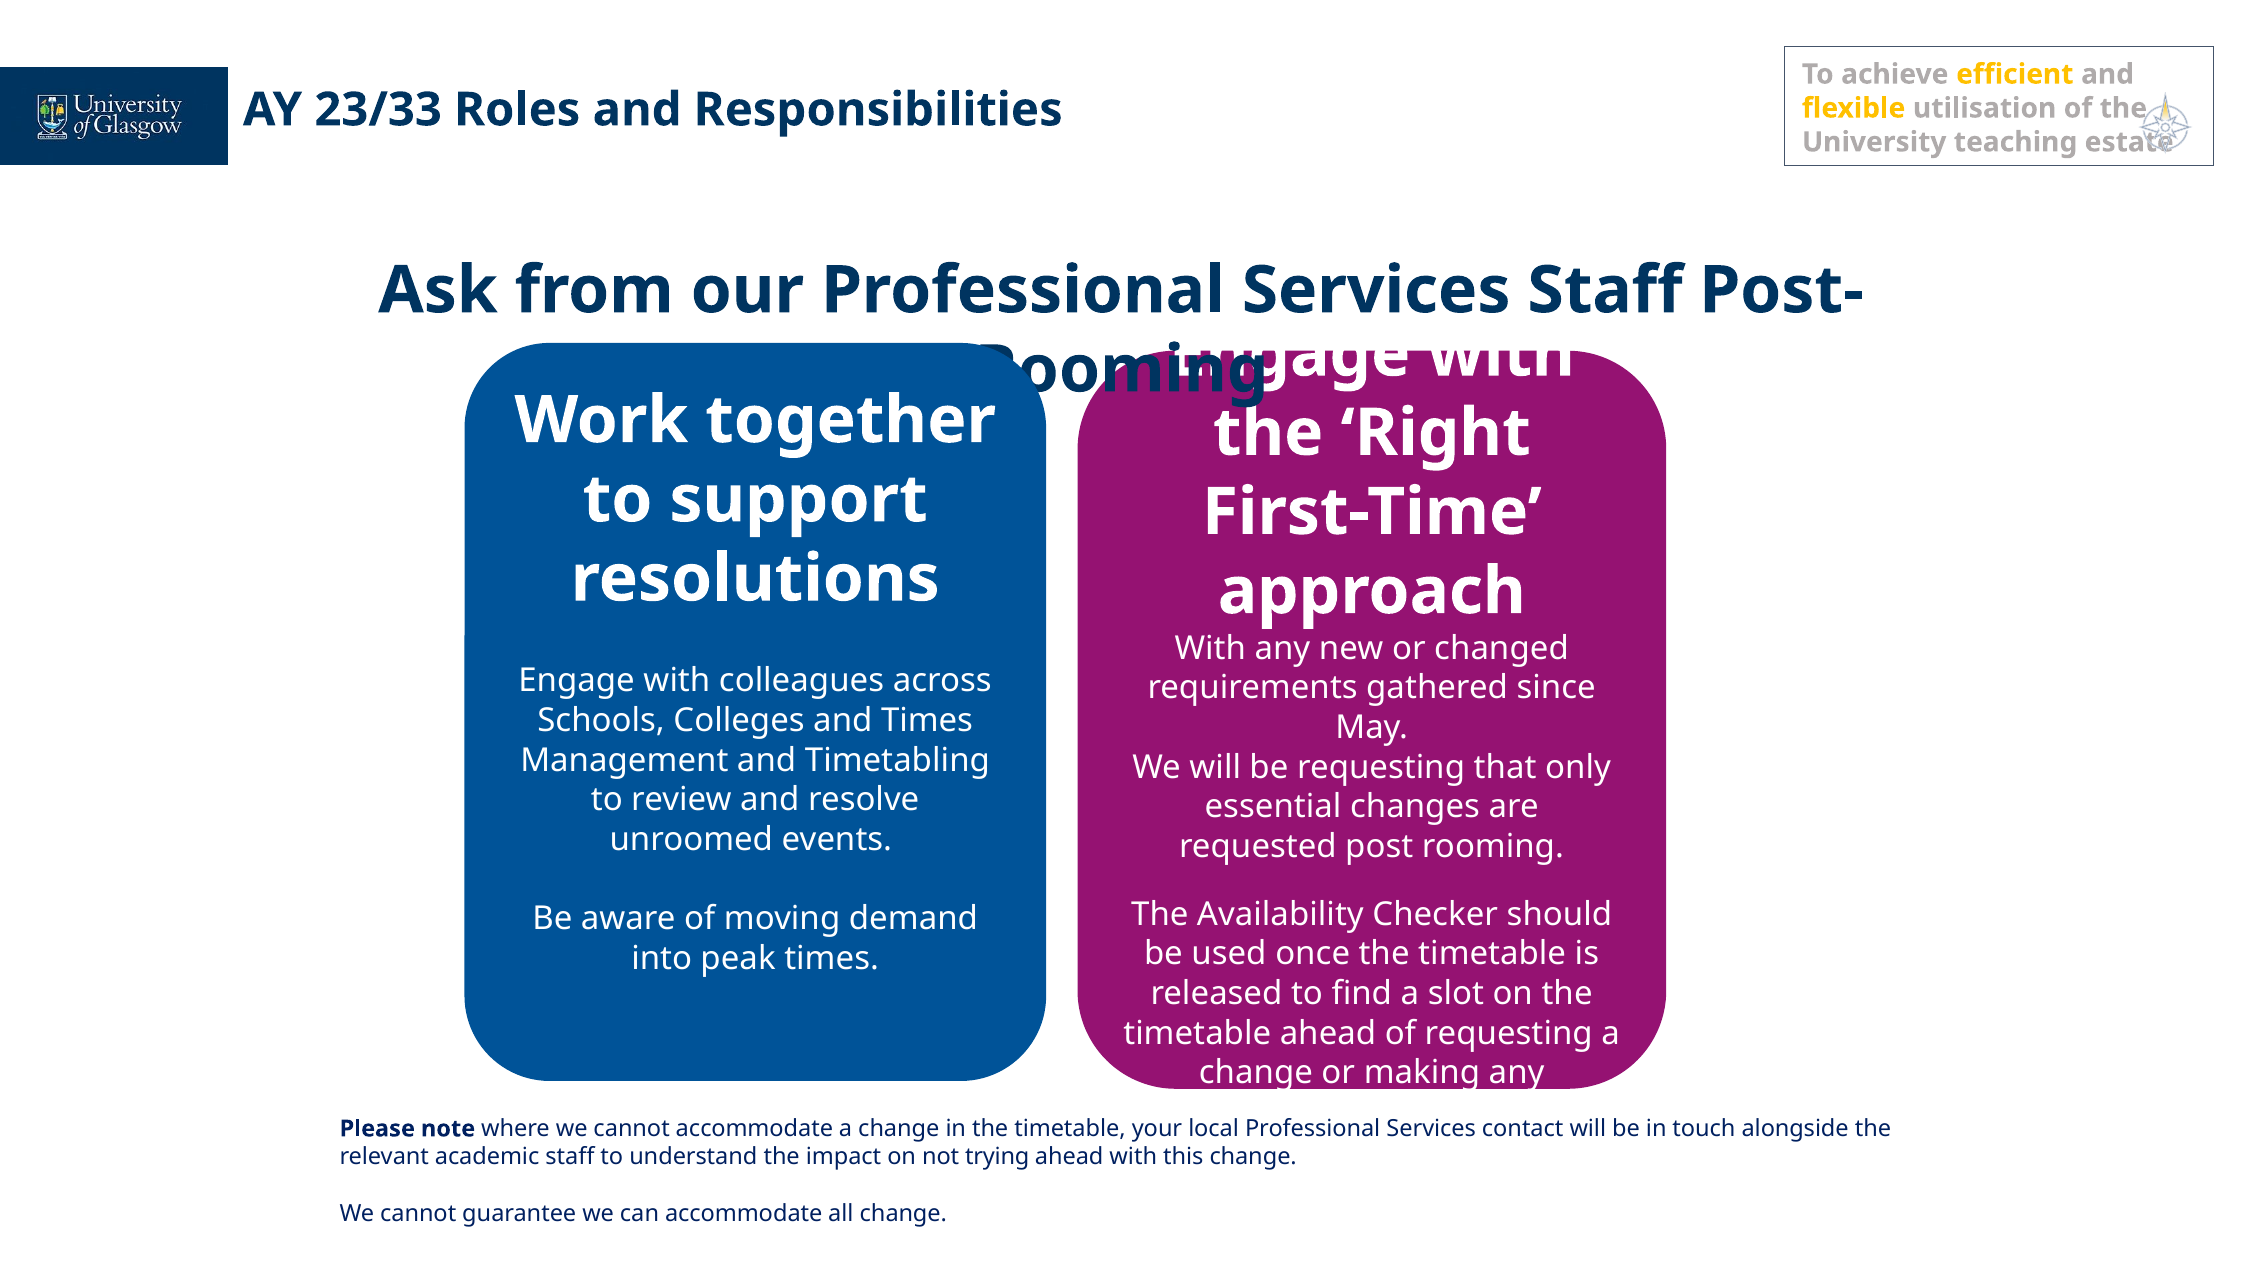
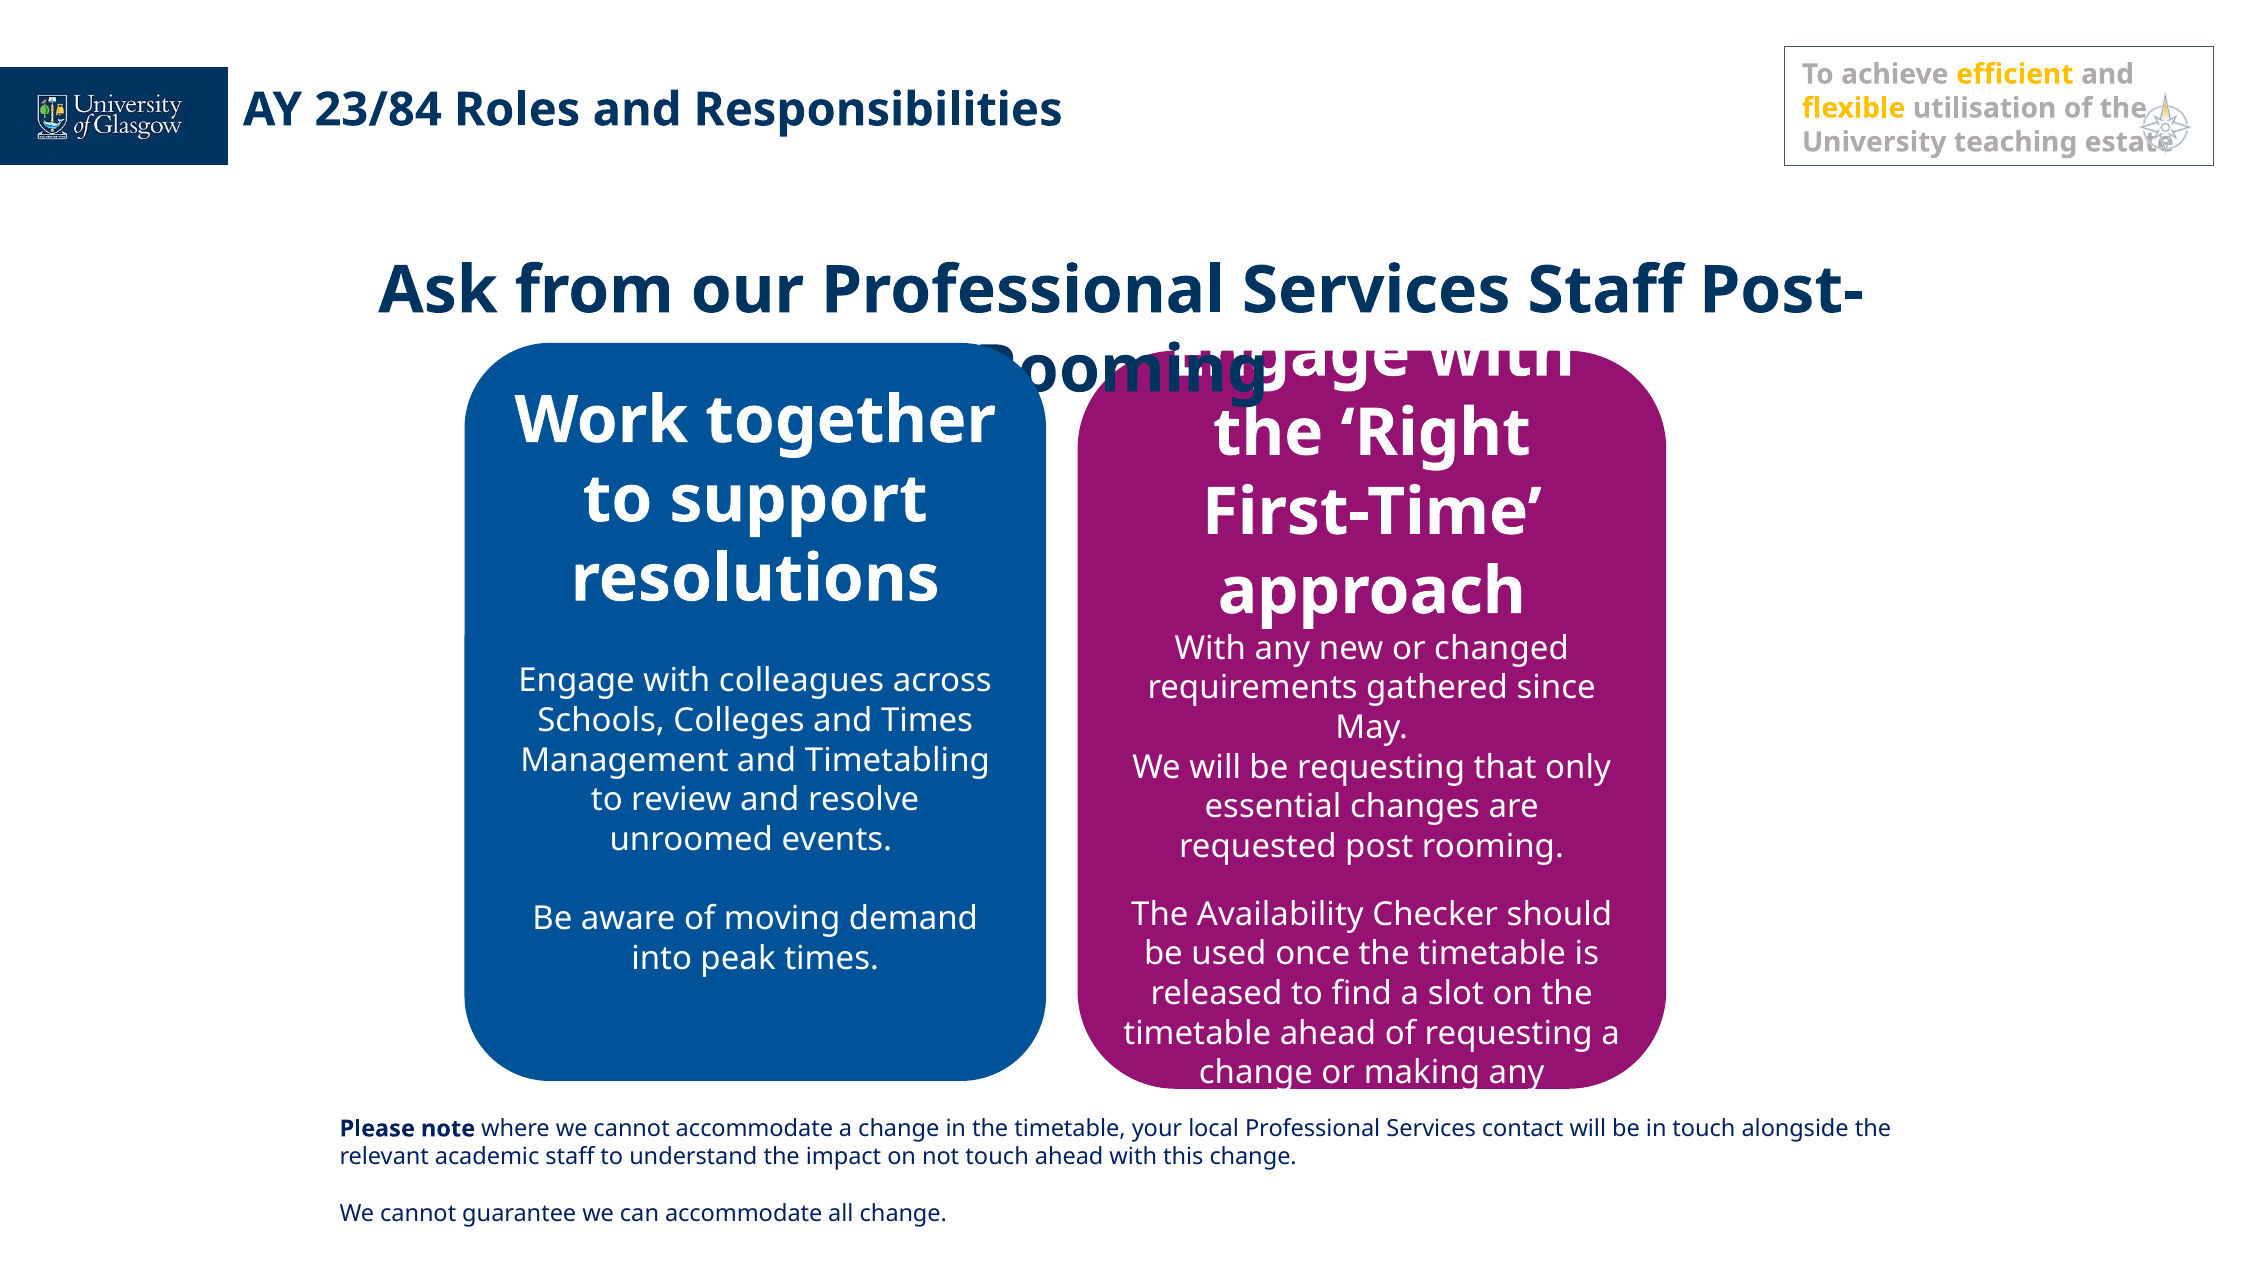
23/33: 23/33 -> 23/84
not trying: trying -> touch
